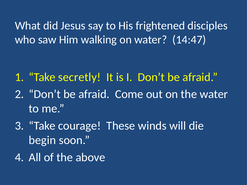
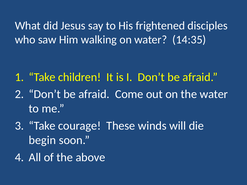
14:47: 14:47 -> 14:35
secretly: secretly -> children
